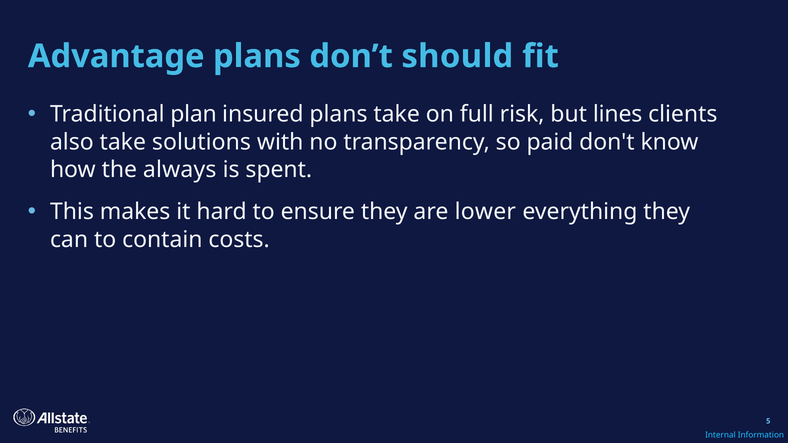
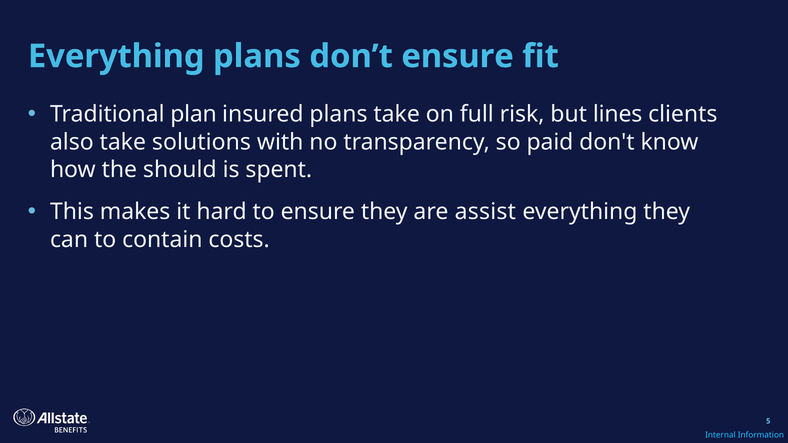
Advantage at (116, 56): Advantage -> Everything
don’t should: should -> ensure
always: always -> should
lower: lower -> assist
